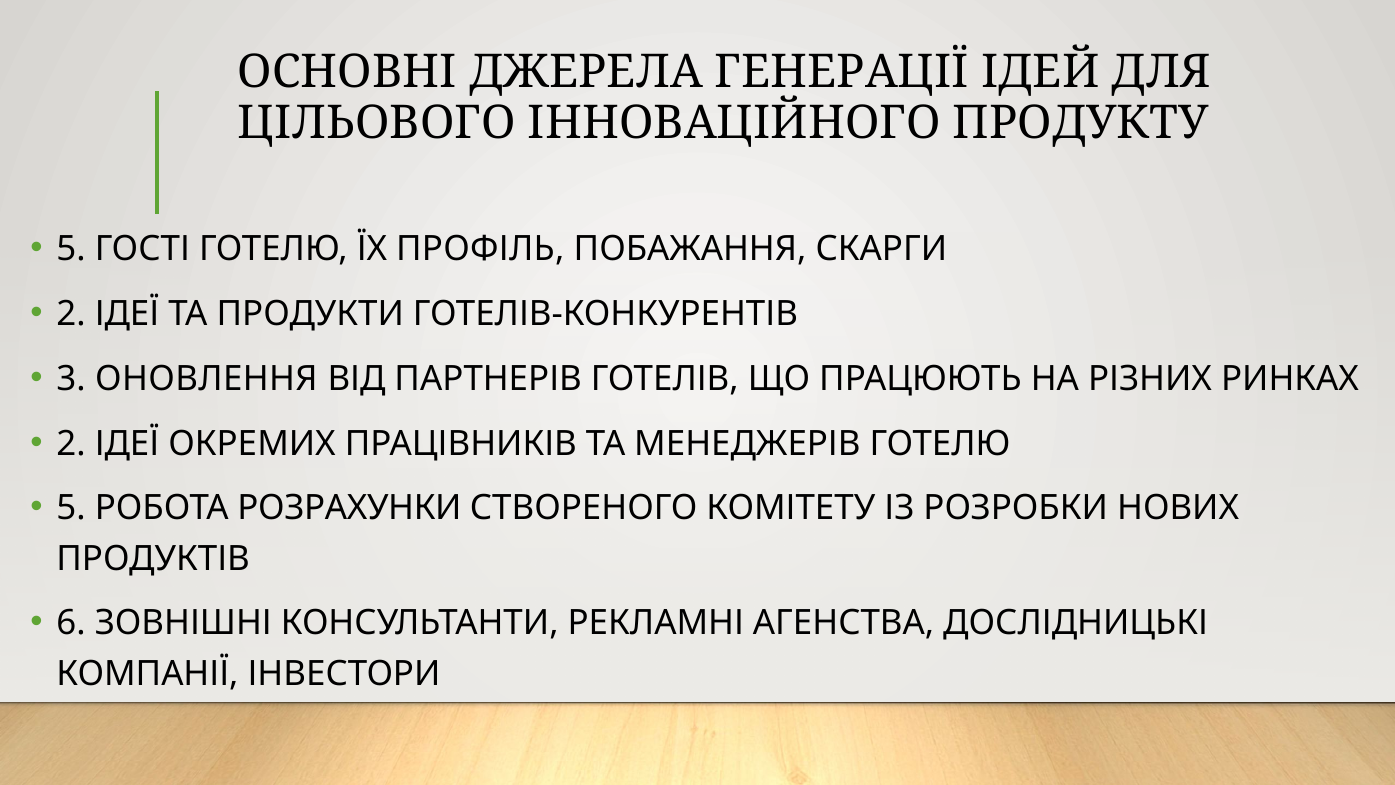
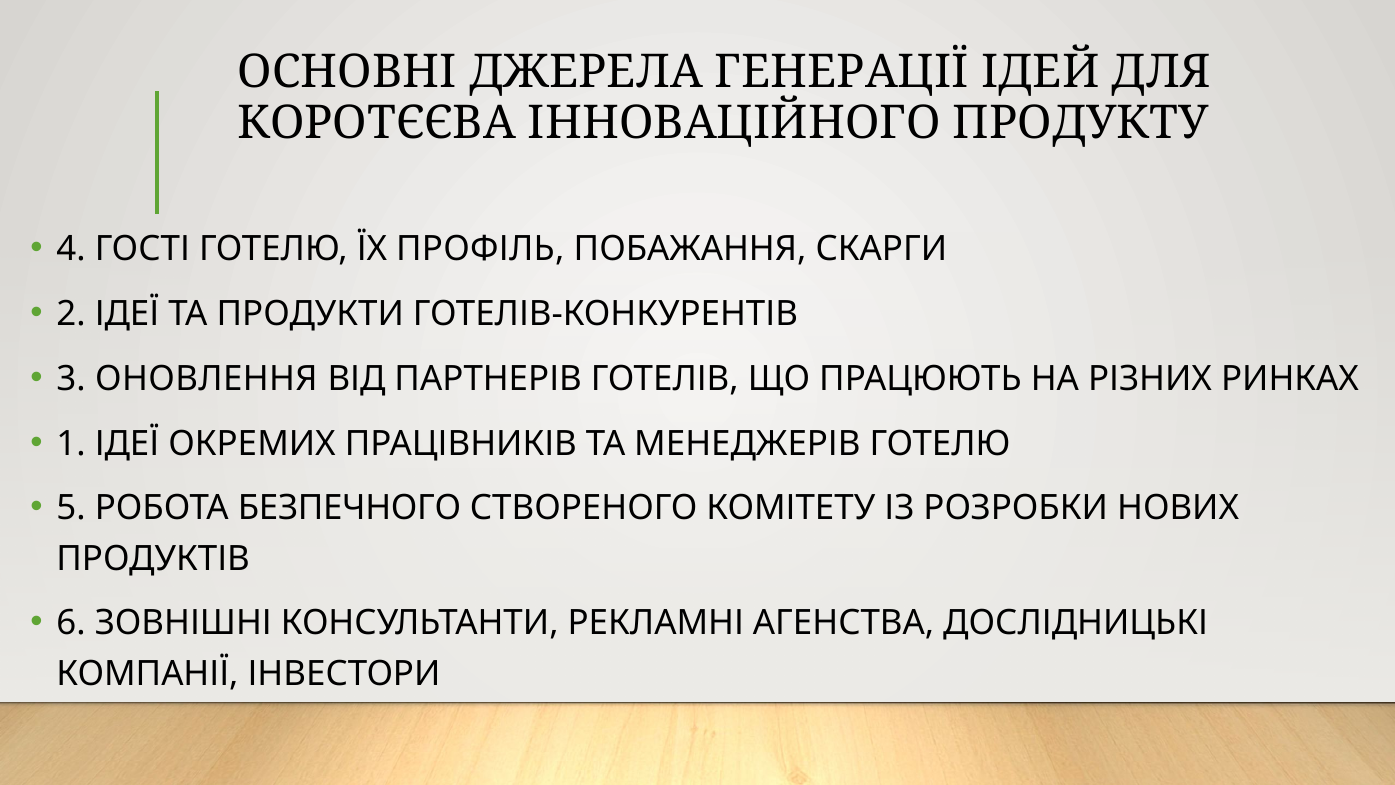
ЦІЛЬОВОГО: ЦІЛЬОВОГО -> КОРОТЄЄВА
5 at (71, 249): 5 -> 4
2 at (71, 443): 2 -> 1
РОЗРАХУНКИ: РОЗРАХУНКИ -> БЕЗПЕЧНОГО
